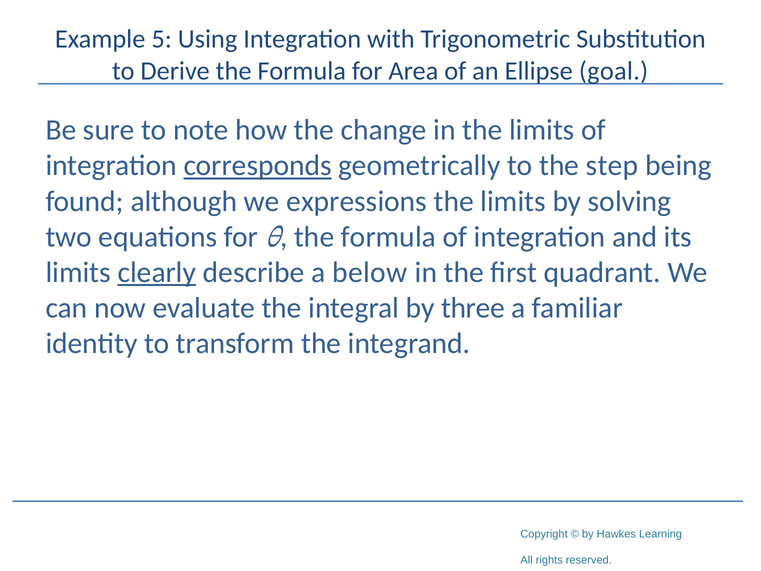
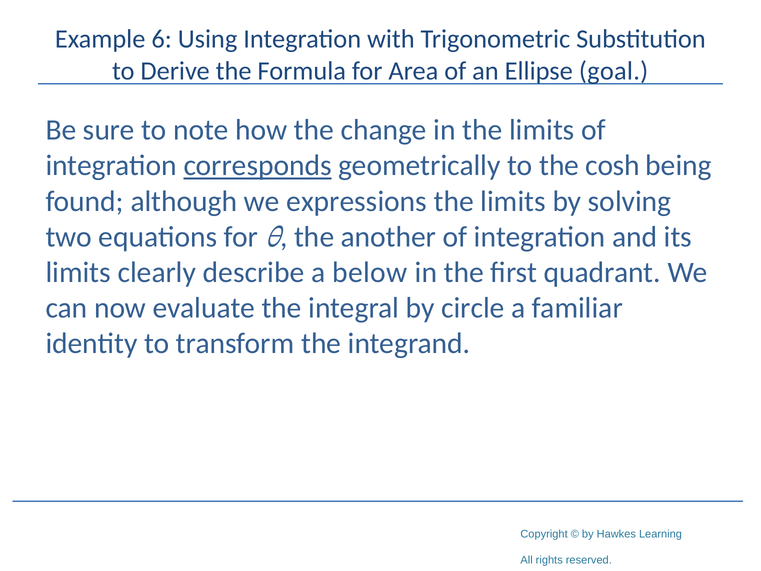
5: 5 -> 6
step: step -> cosh
formula at (388, 237): formula -> another
clearly underline: present -> none
three: three -> circle
